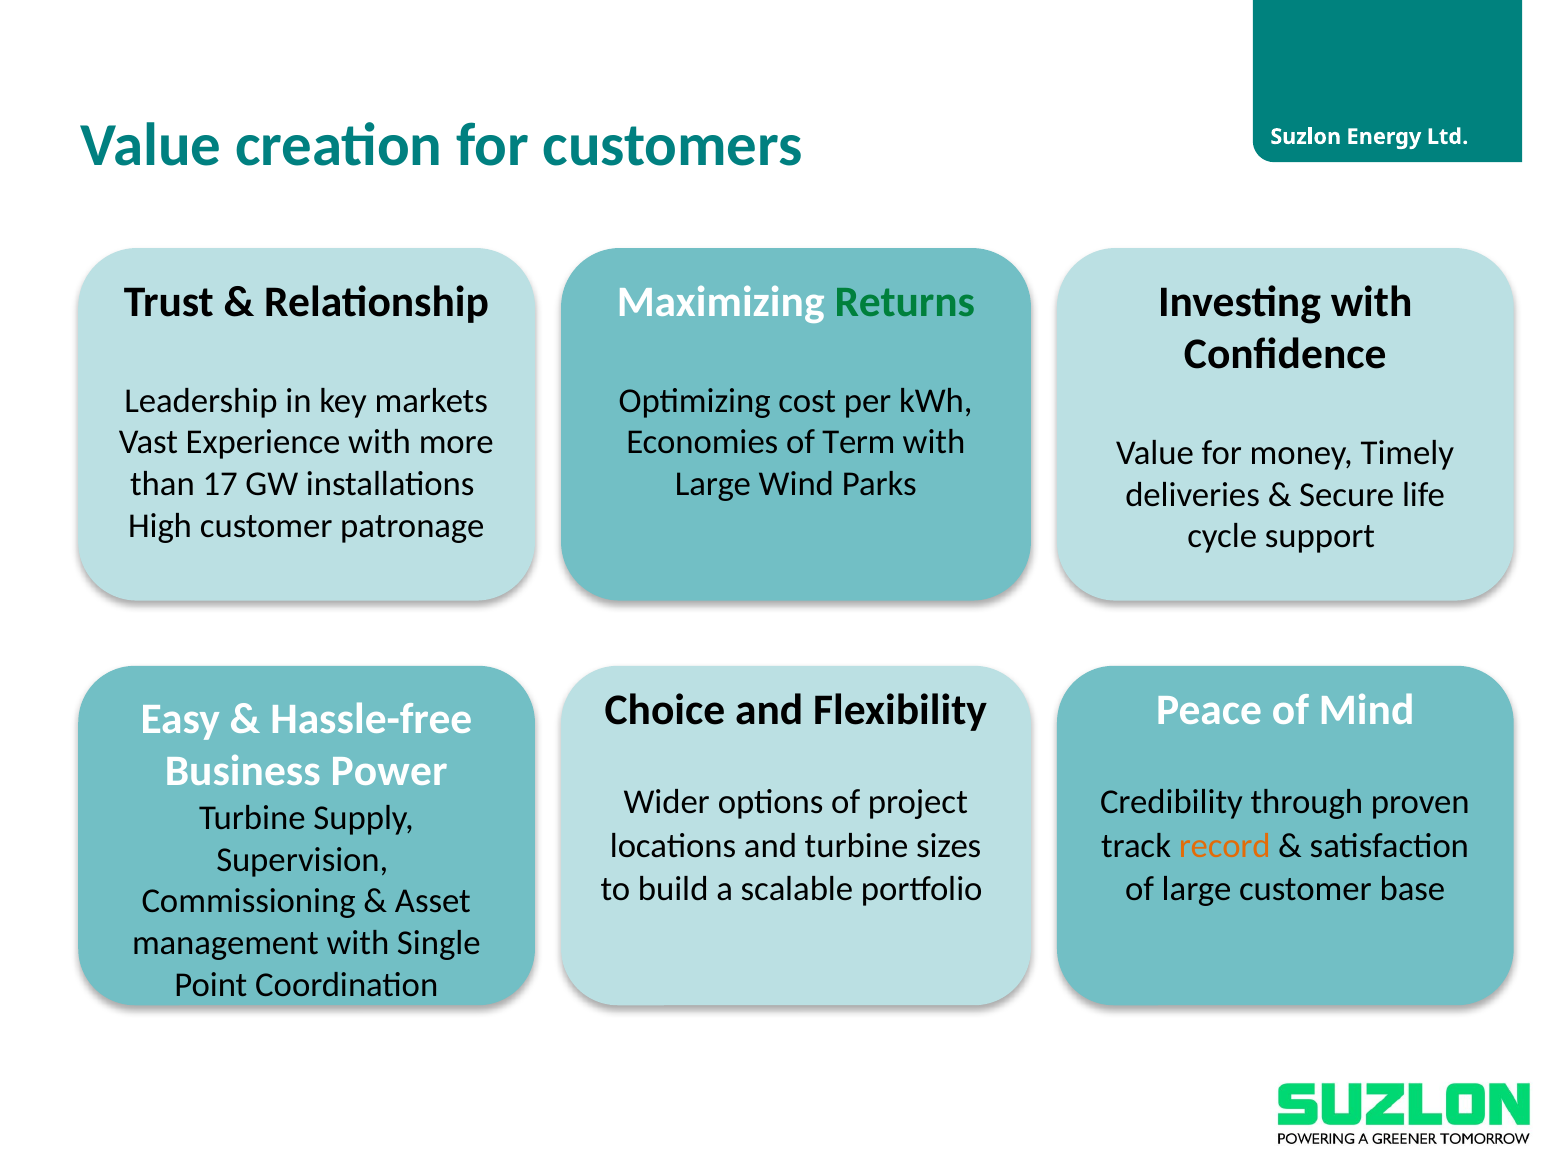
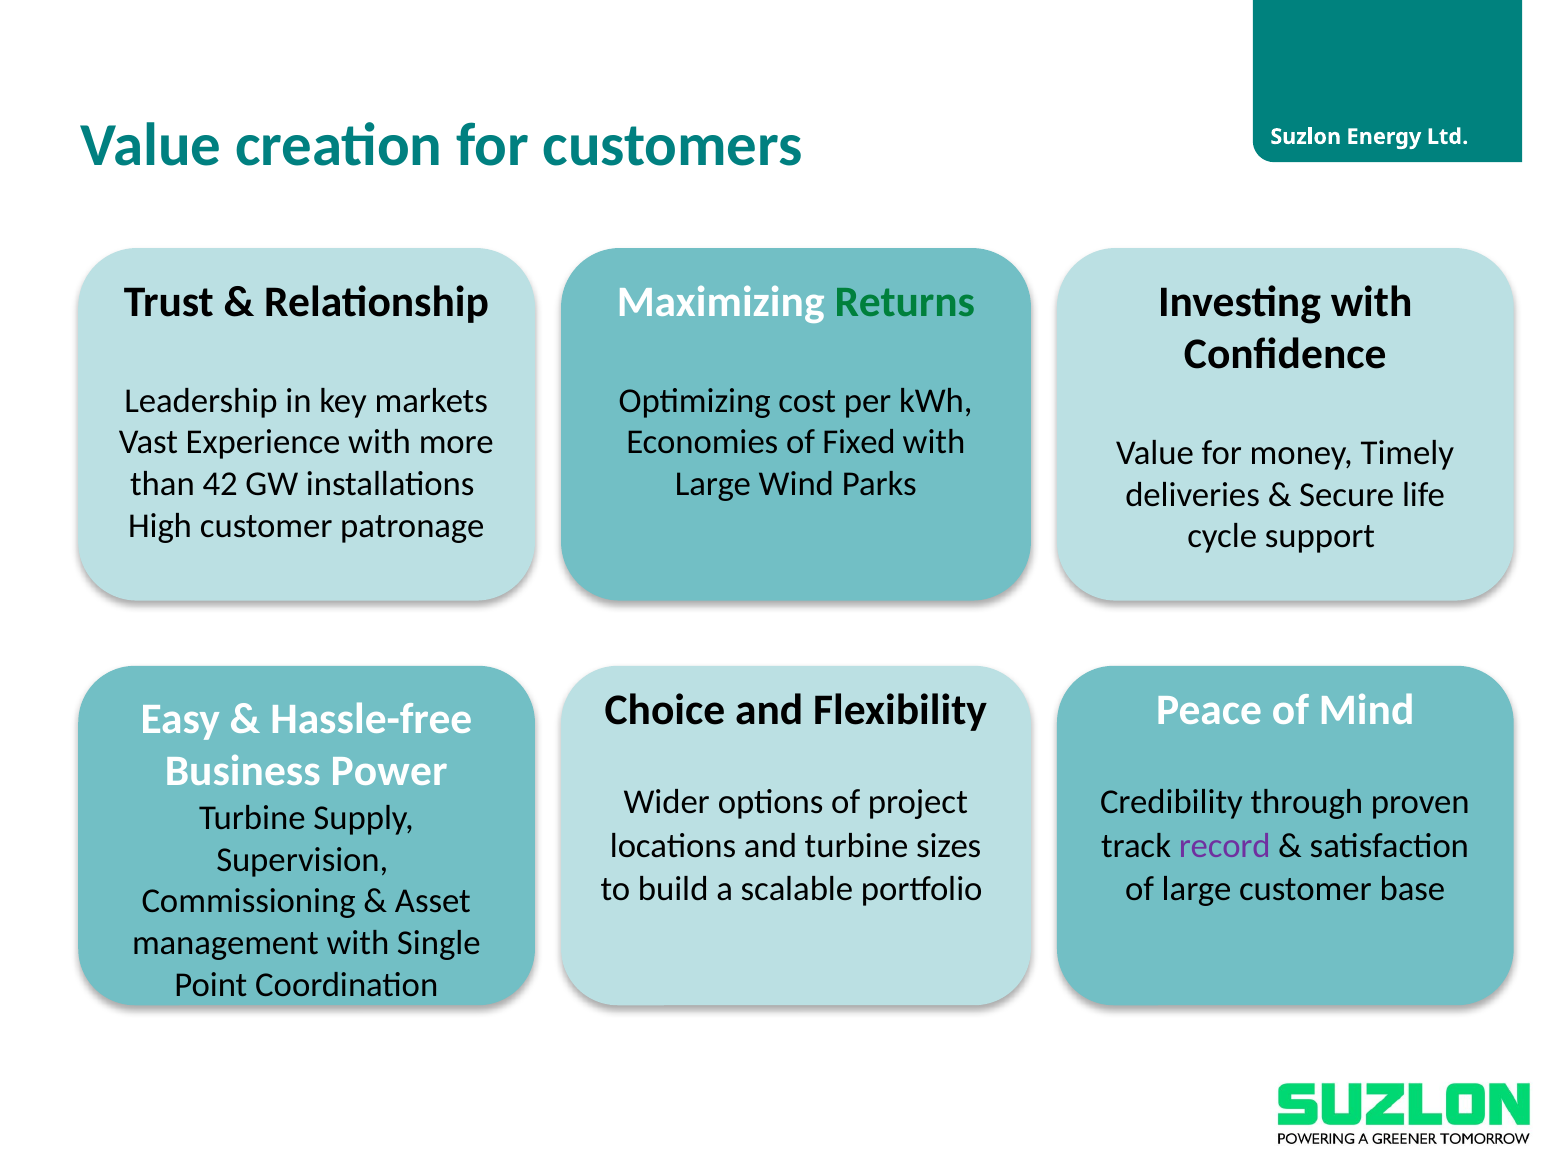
Term: Term -> Fixed
17: 17 -> 42
record colour: orange -> purple
